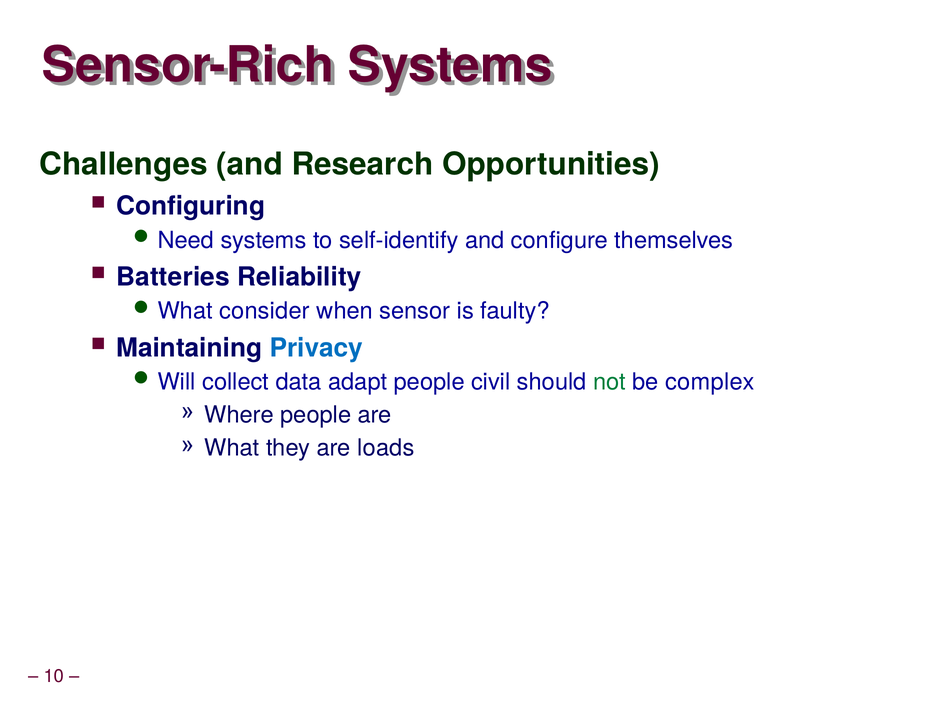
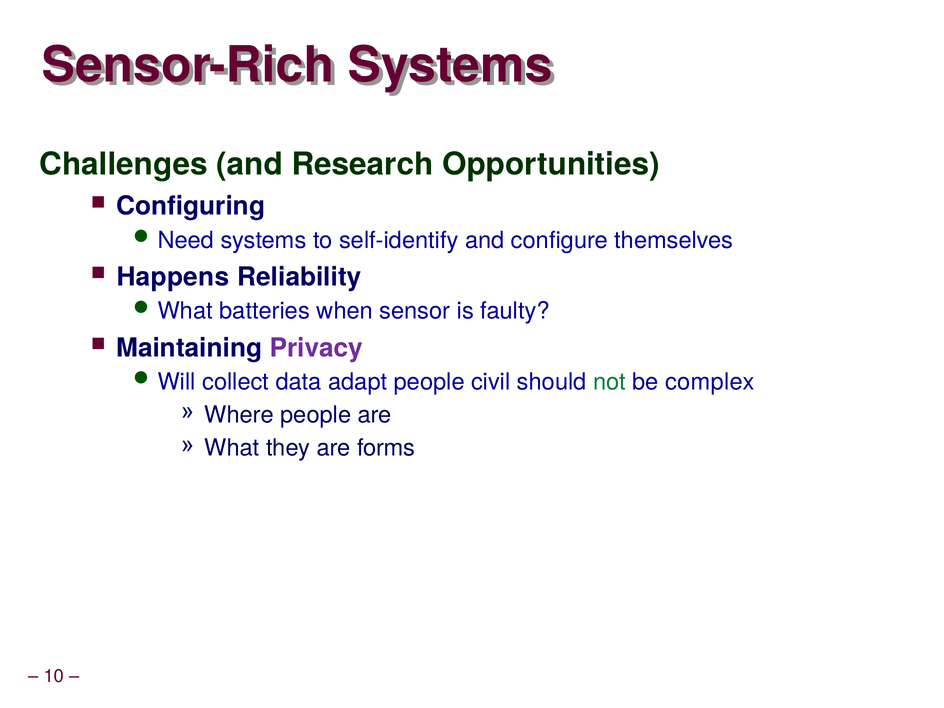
Batteries: Batteries -> Happens
consider: consider -> batteries
Privacy colour: blue -> purple
loads: loads -> forms
